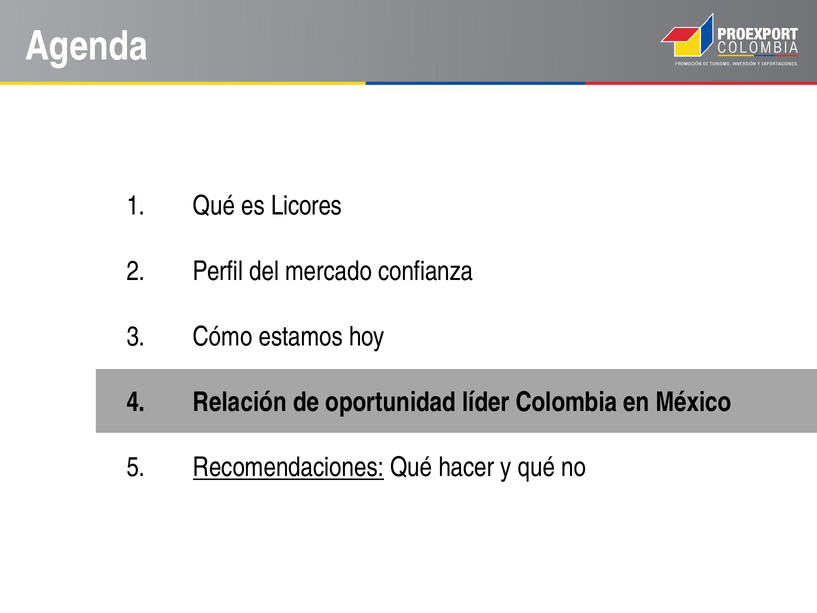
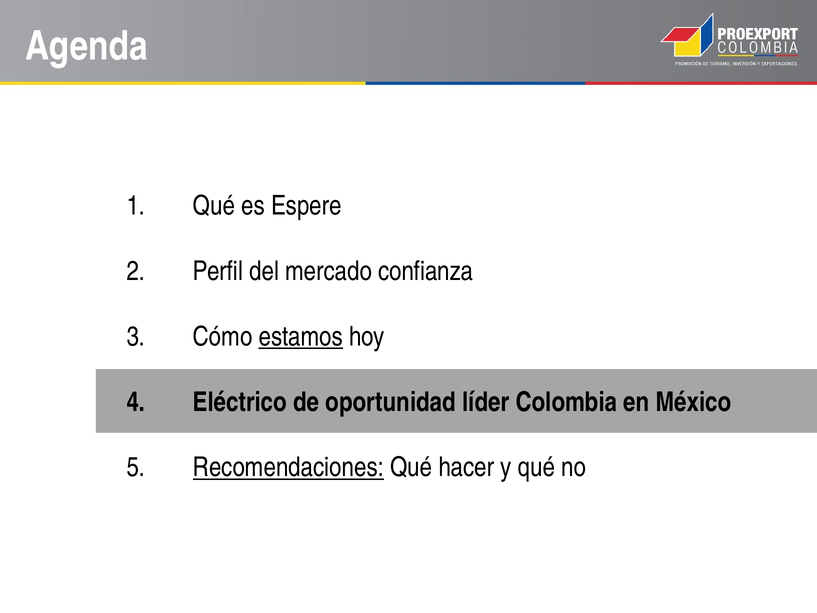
Licores: Licores -> Espere
estamos underline: none -> present
Relación: Relación -> Eléctrico
